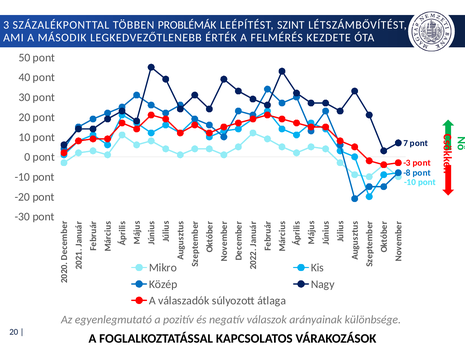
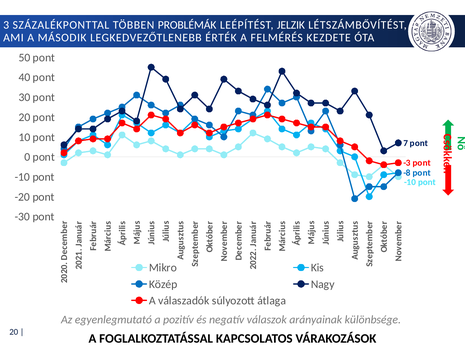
SZINT: SZINT -> JELZIK
